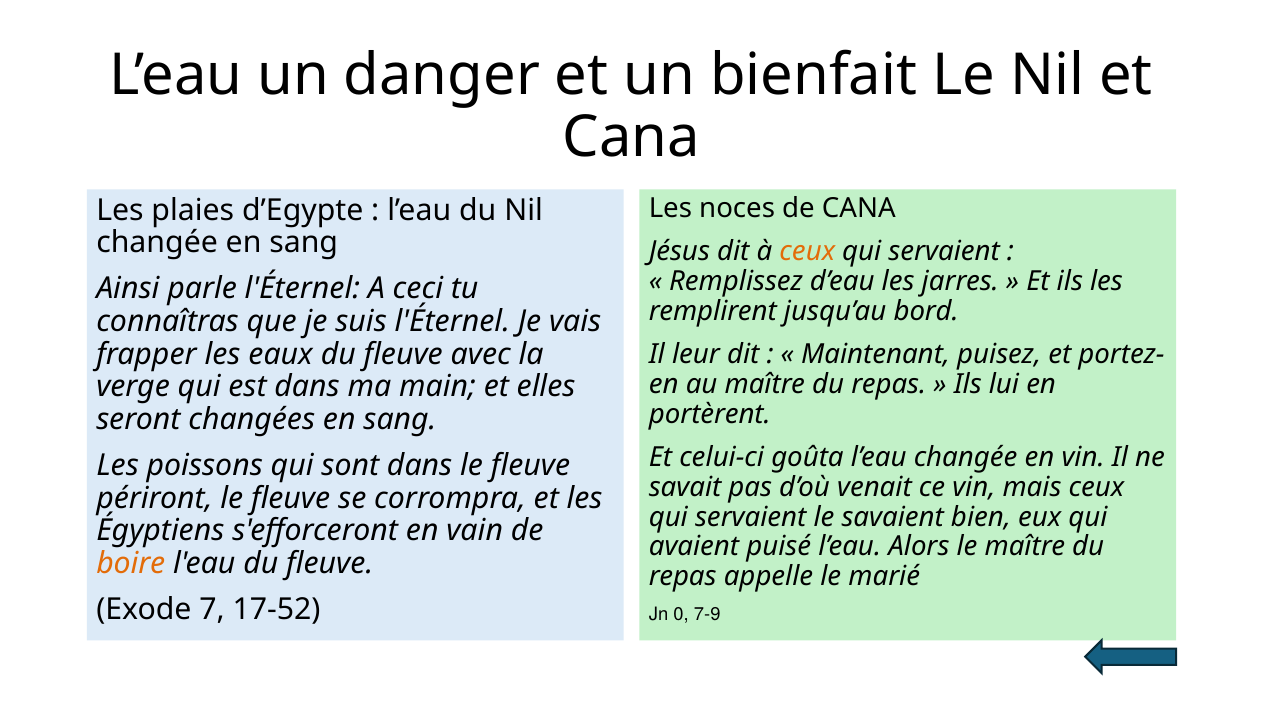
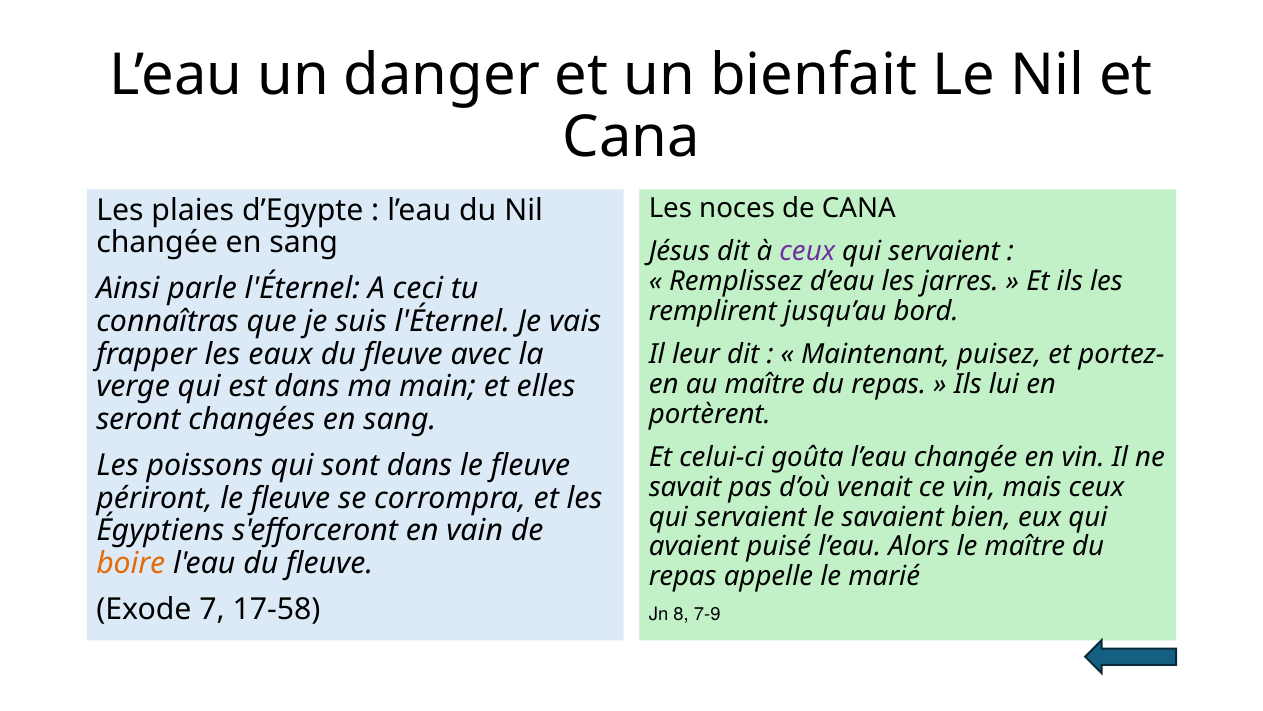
ceux at (807, 252) colour: orange -> purple
17-52: 17-52 -> 17-58
0: 0 -> 8
